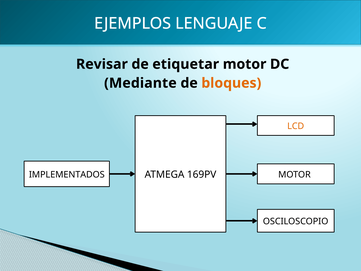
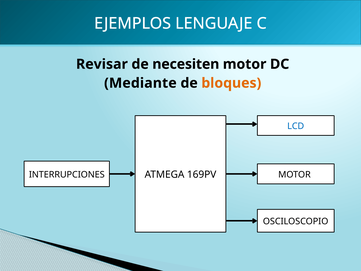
etiquetar: etiquetar -> necesiten
LCD colour: orange -> blue
IMPLEMENTADOS: IMPLEMENTADOS -> INTERRUPCIONES
